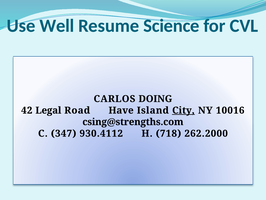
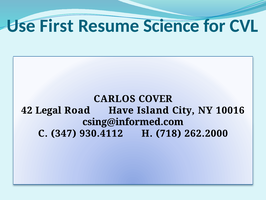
Well: Well -> First
DOING: DOING -> COVER
City underline: present -> none
csing@strengths.com: csing@strengths.com -> csing@informed.com
